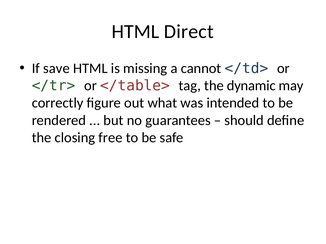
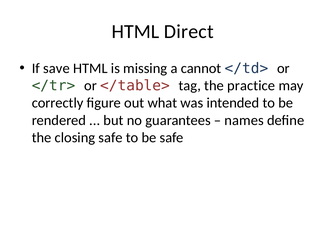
dynamic: dynamic -> practice
should: should -> names
closing free: free -> safe
